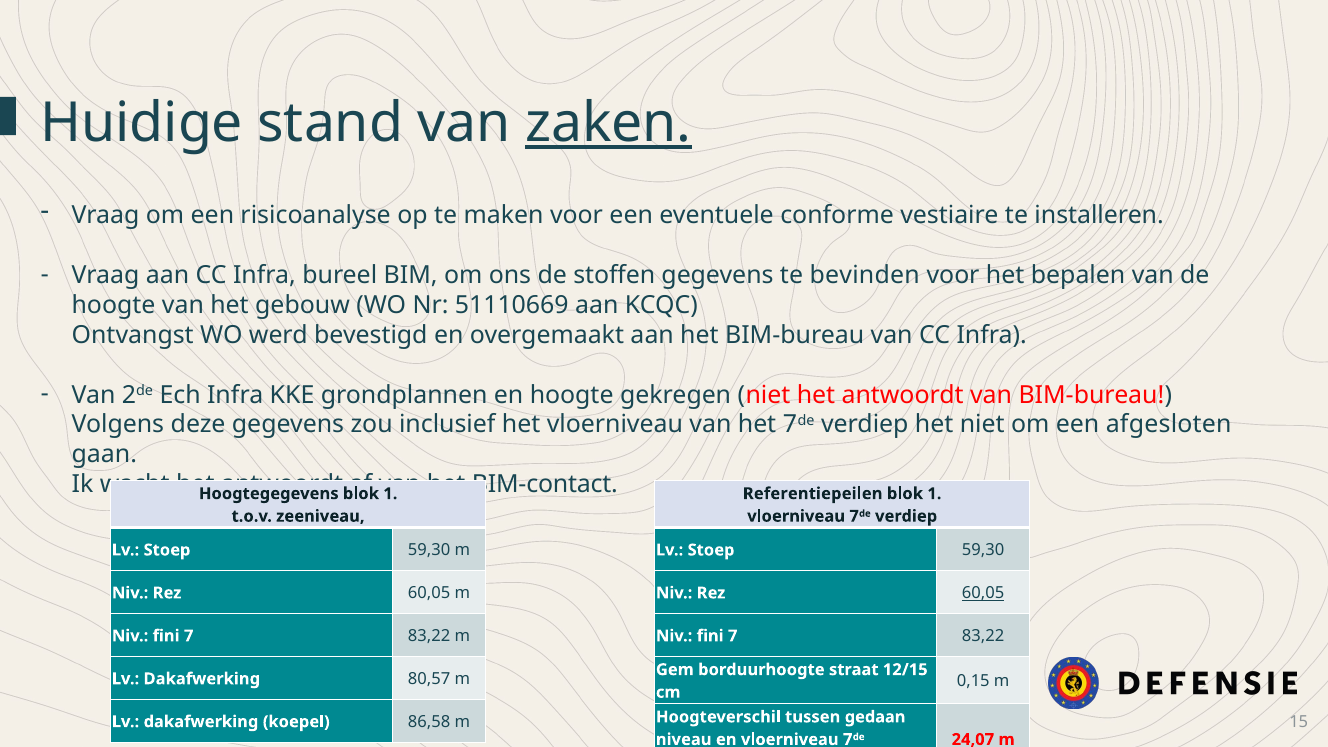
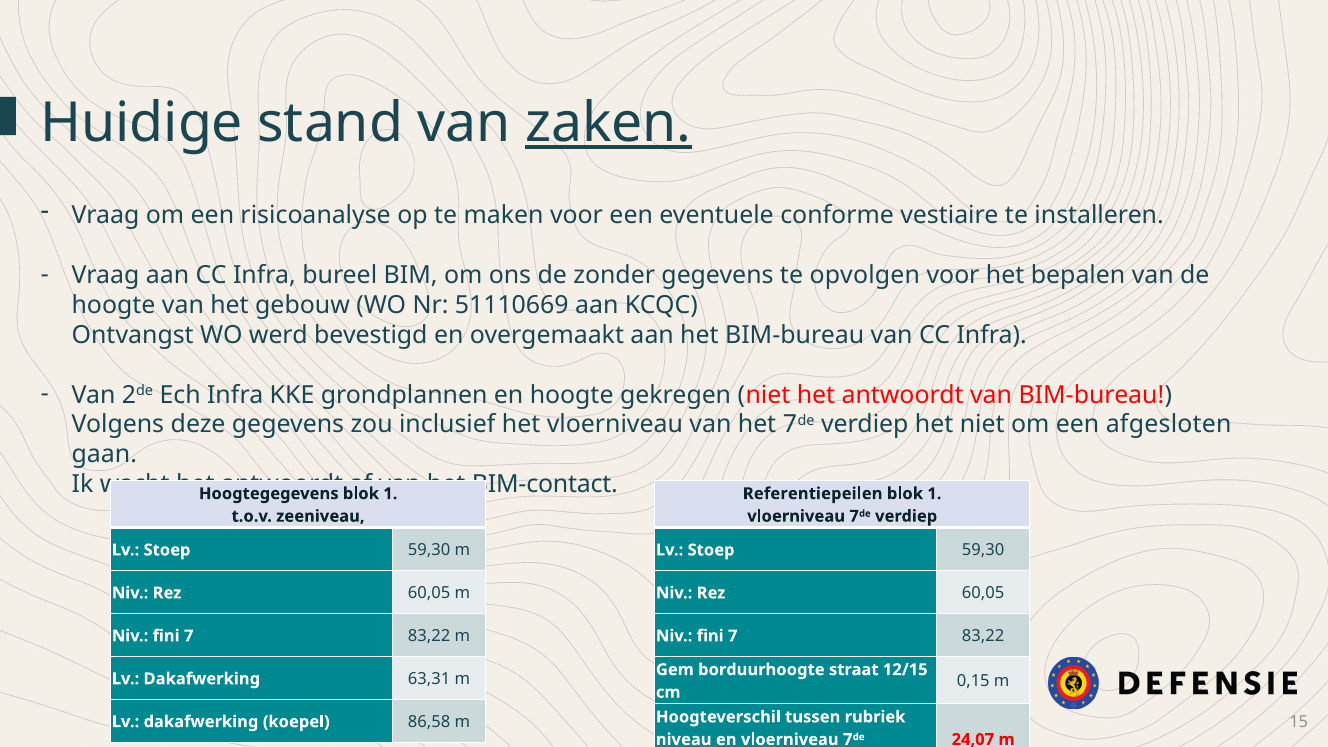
stoffen: stoffen -> zonder
bevinden: bevinden -> opvolgen
60,05 at (983, 593) underline: present -> none
80,57: 80,57 -> 63,31
gedaan: gedaan -> rubriek
